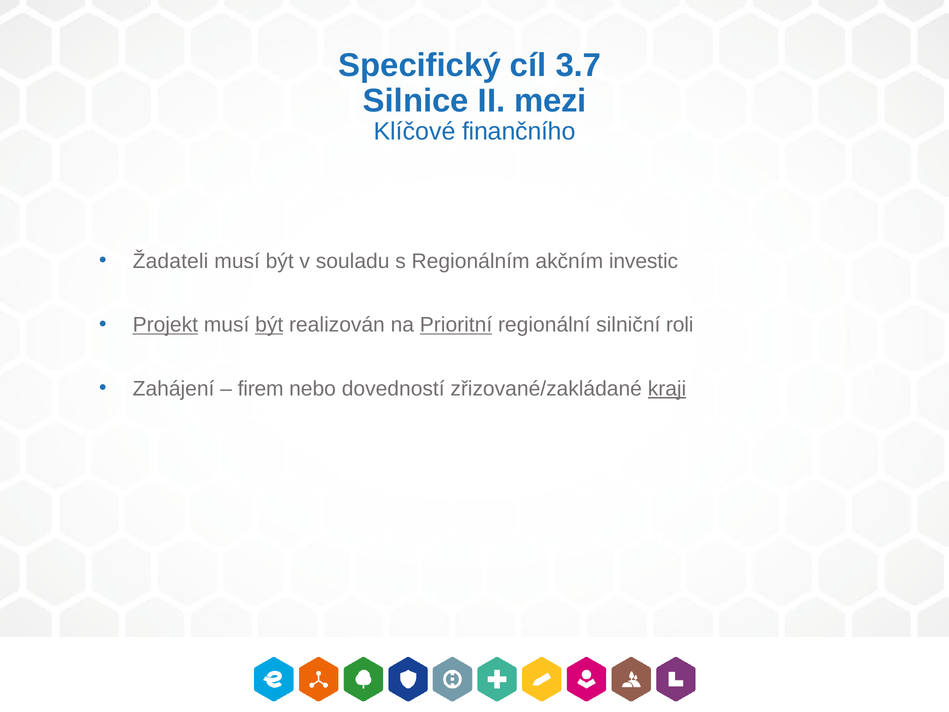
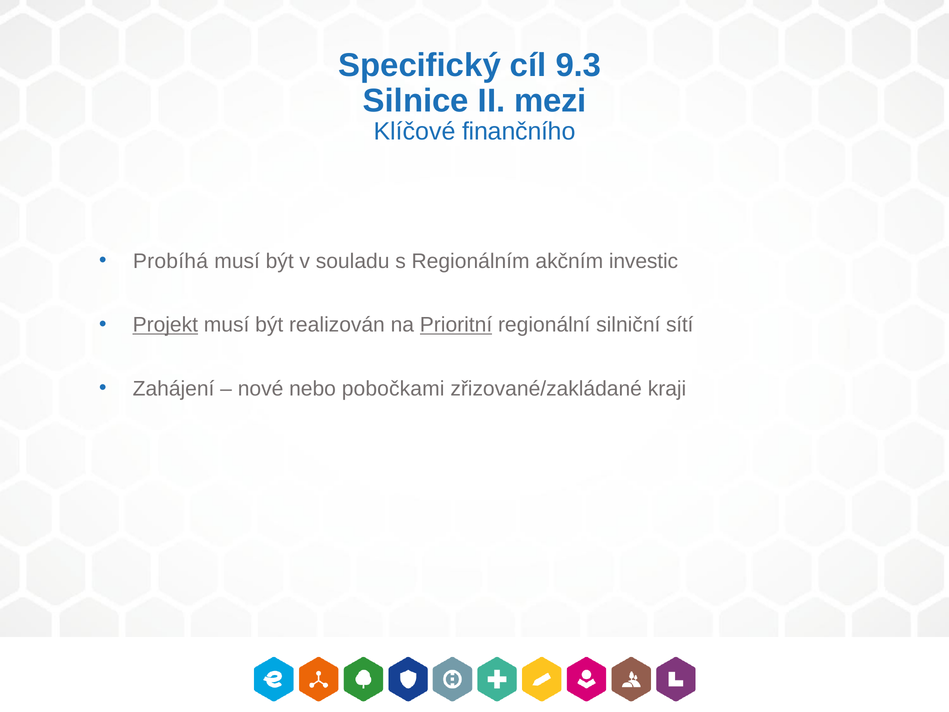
3.7: 3.7 -> 9.3
Žadateli: Žadateli -> Probíhá
být at (269, 325) underline: present -> none
roli: roli -> sítí
firem: firem -> nové
dovedností: dovedností -> pobočkami
kraji underline: present -> none
